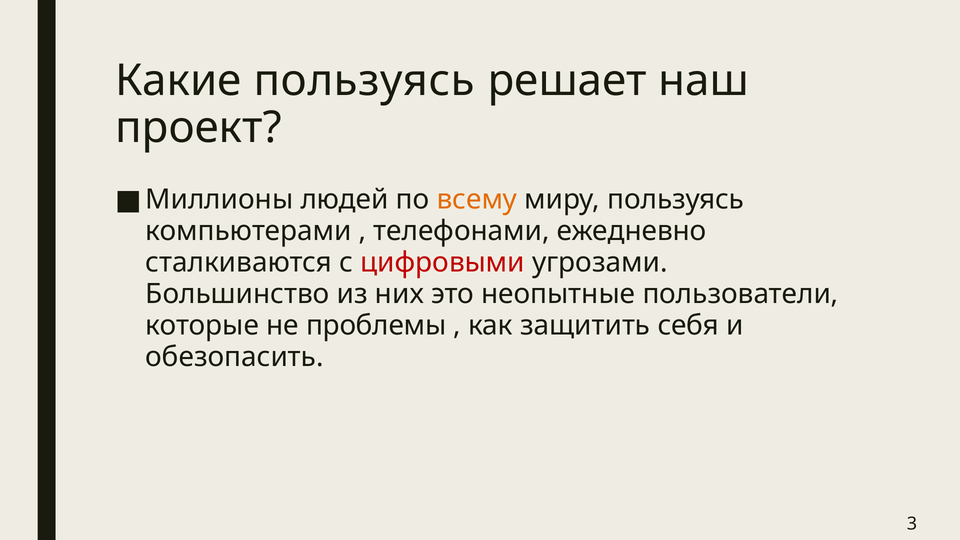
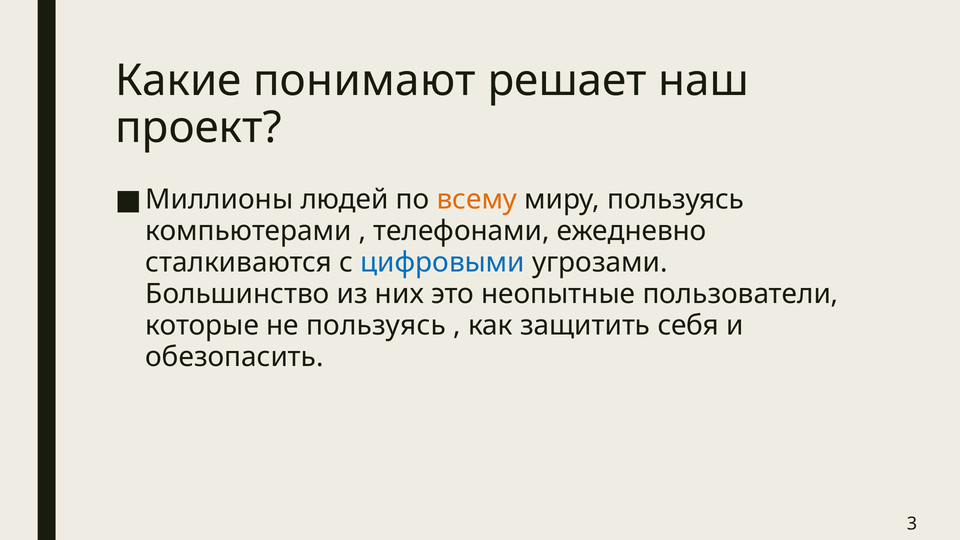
Какие пользуясь: пользуясь -> понимают
цифровыми colour: red -> blue
не проблемы: проблемы -> пользуясь
